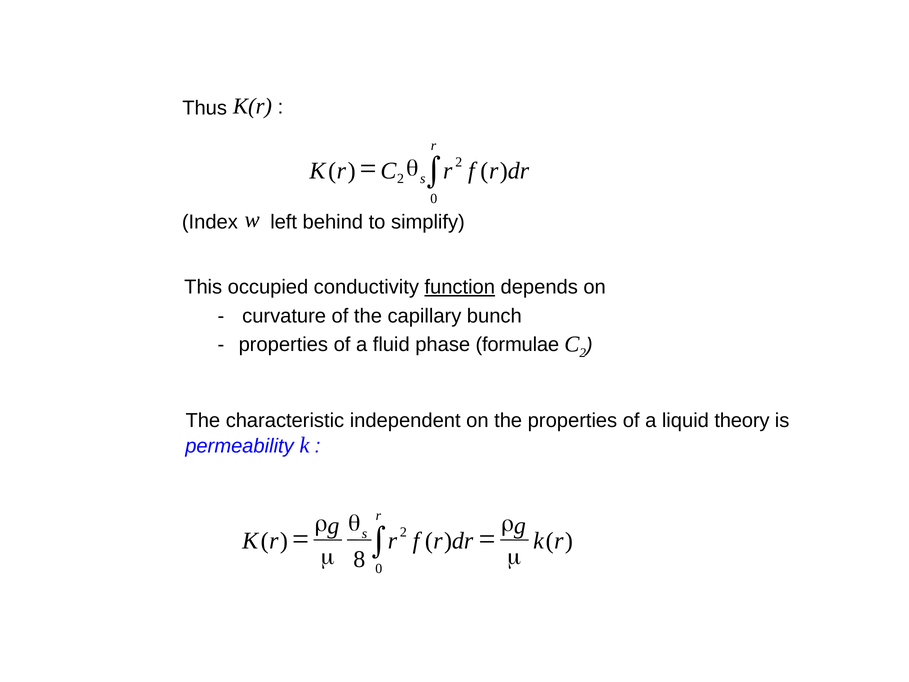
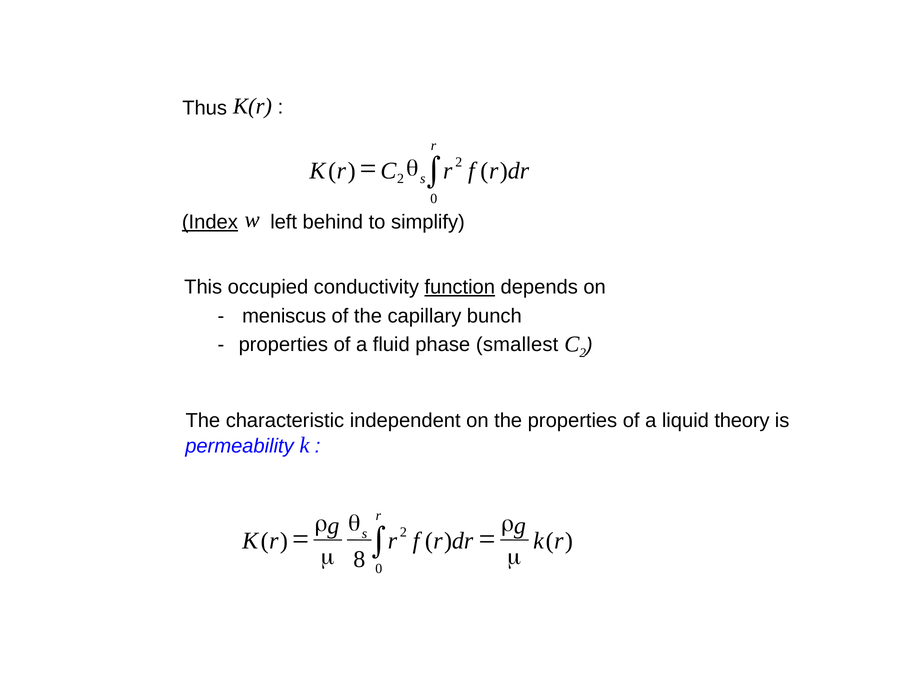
Index underline: none -> present
curvature: curvature -> meniscus
formulae: formulae -> smallest
